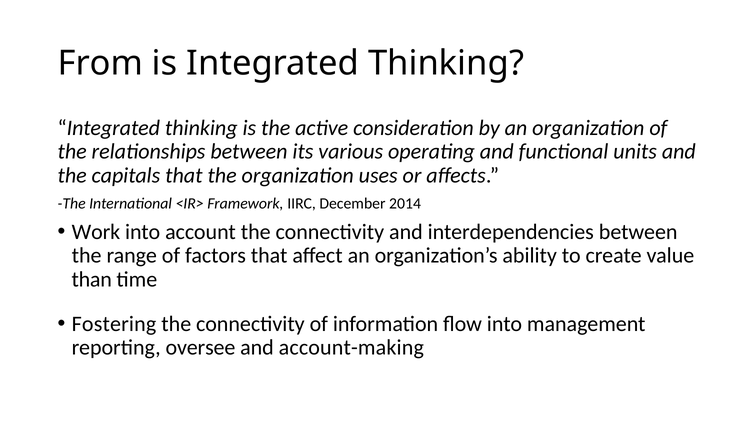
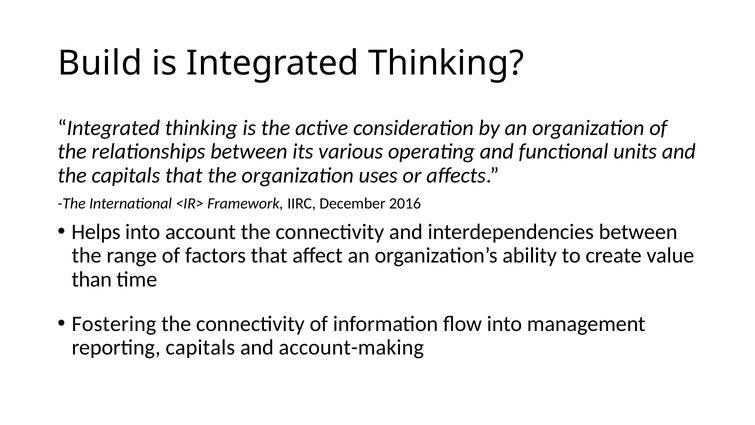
From: From -> Build
2014: 2014 -> 2016
Work: Work -> Helps
reporting oversee: oversee -> capitals
